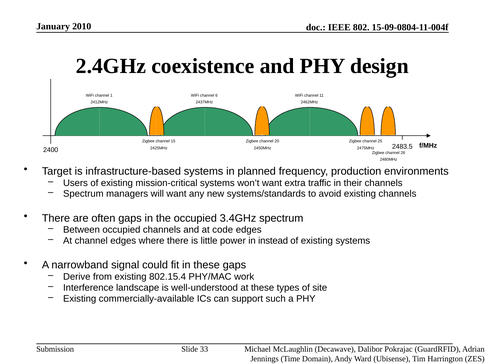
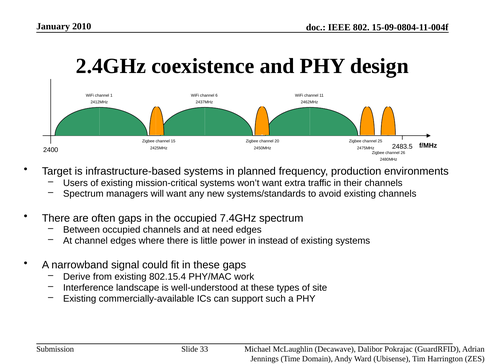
3.4GHz: 3.4GHz -> 7.4GHz
code: code -> need
